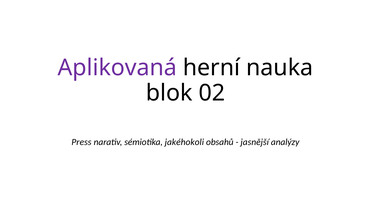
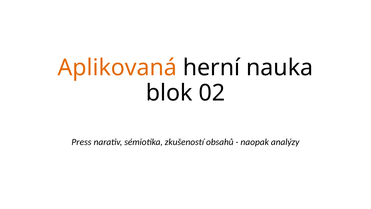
Aplikovaná colour: purple -> orange
jakéhokoli: jakéhokoli -> zkušeností
jasnější: jasnější -> naopak
